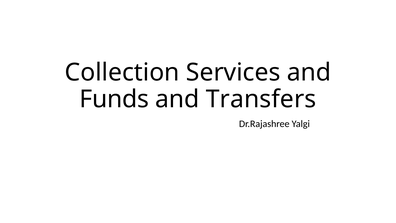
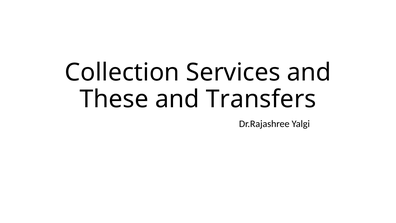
Funds: Funds -> These
